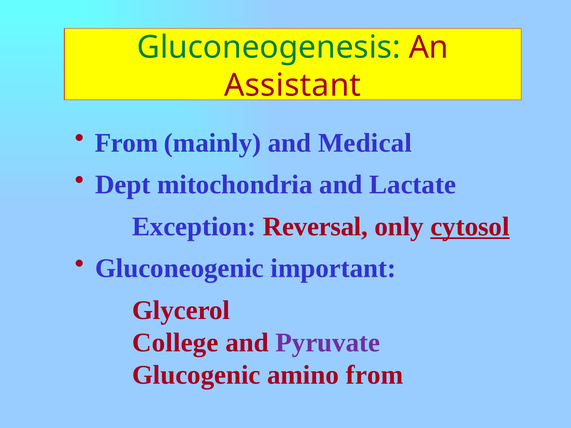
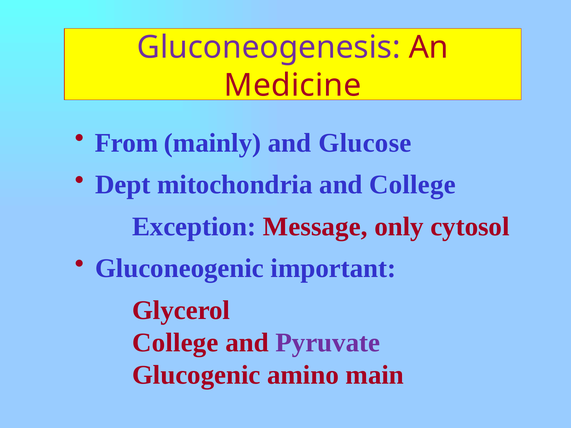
Gluconeogenesis colour: green -> purple
Assistant: Assistant -> Medicine
Medical: Medical -> Glucose
and Lactate: Lactate -> College
Reversal: Reversal -> Message
cytosol underline: present -> none
amino from: from -> main
